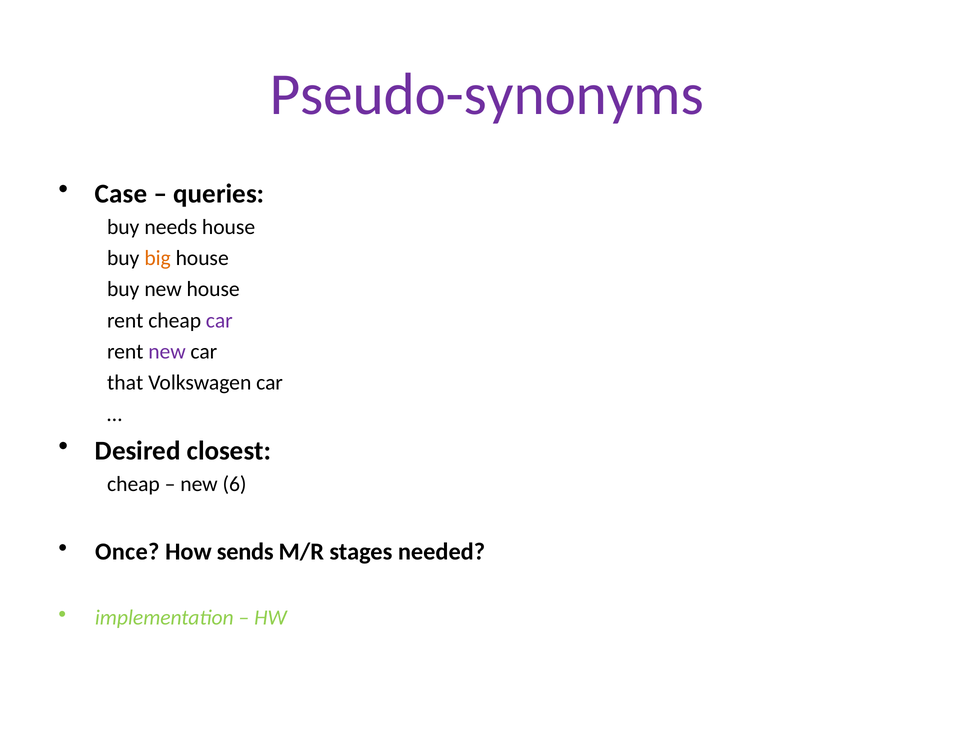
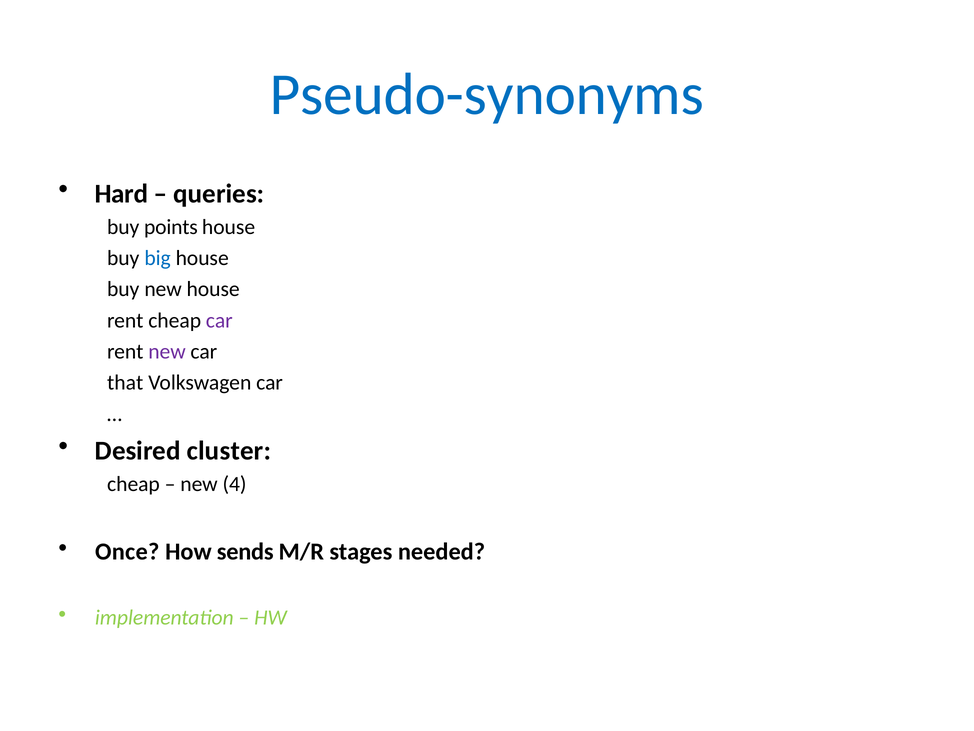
Pseudo-synonyms colour: purple -> blue
Case: Case -> Hard
needs: needs -> points
big colour: orange -> blue
closest: closest -> cluster
6: 6 -> 4
